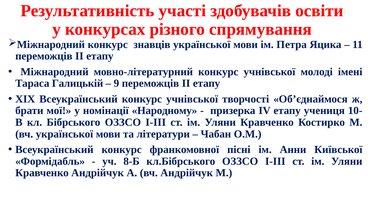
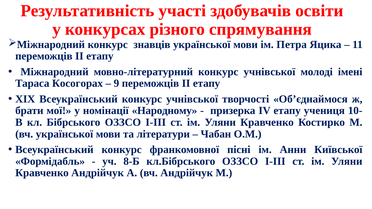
Галицькій: Галицькій -> Косогорах
